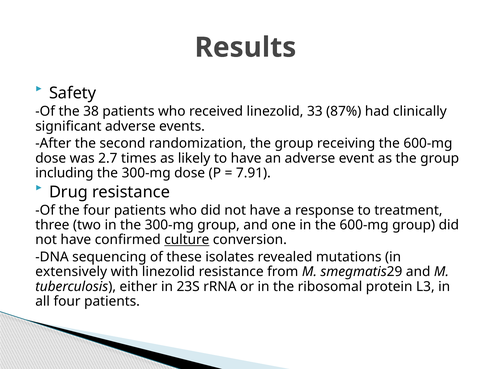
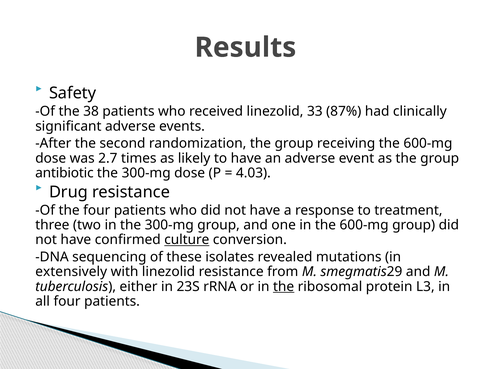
including: including -> antibiotic
7.91: 7.91 -> 4.03
the at (284, 286) underline: none -> present
